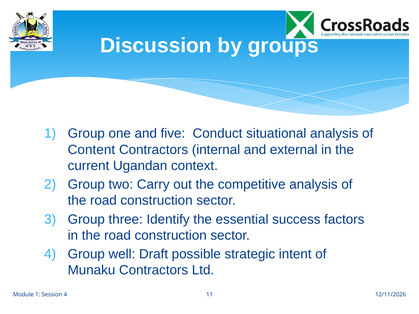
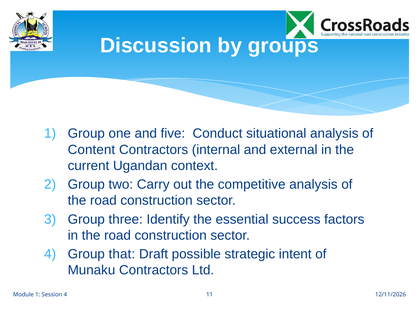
well: well -> that
